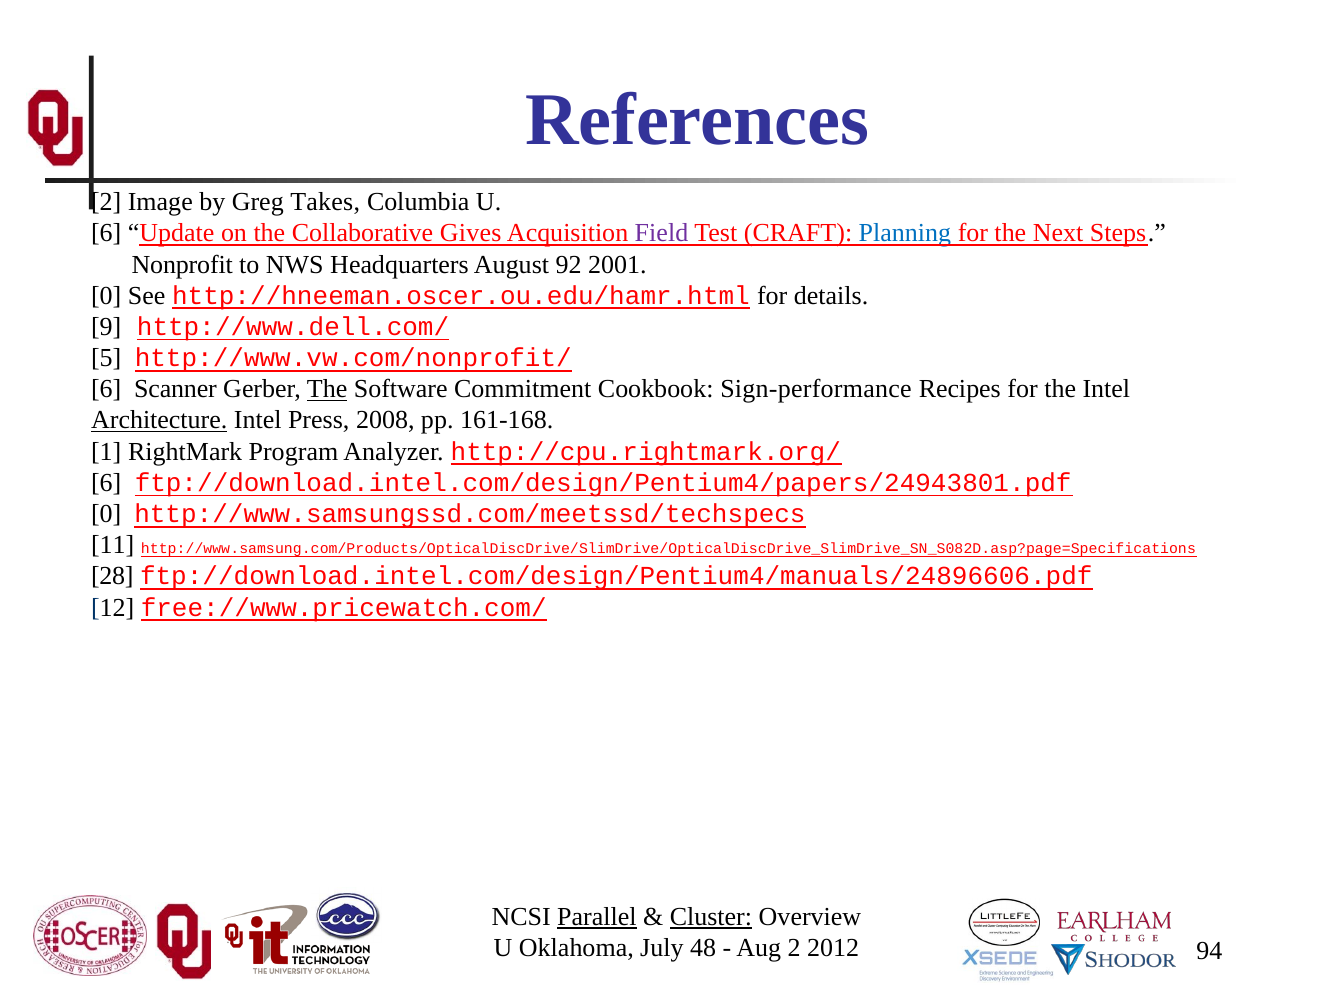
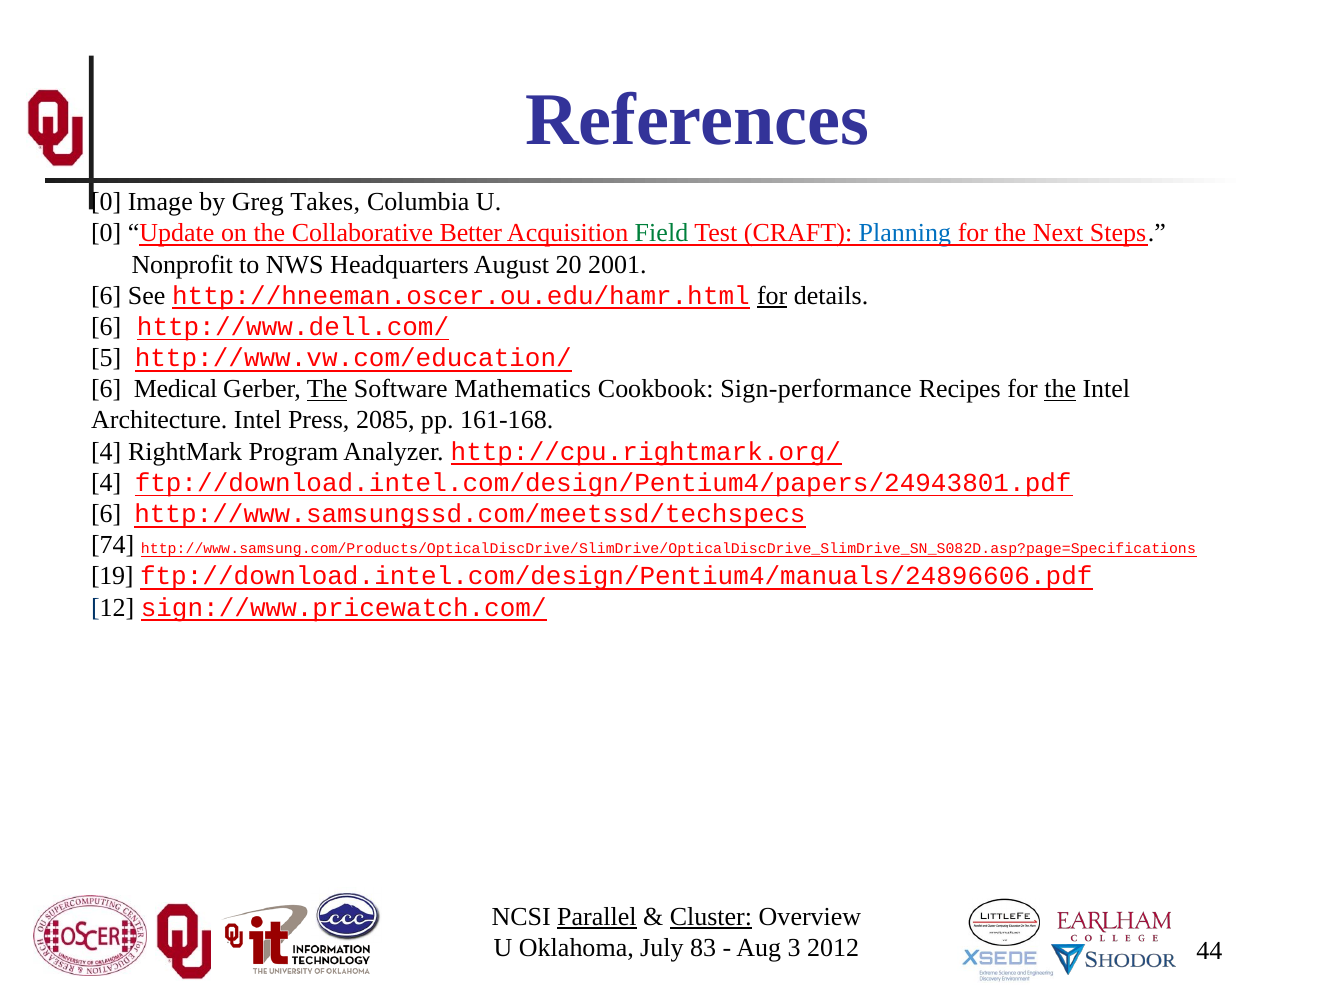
2 at (106, 202): 2 -> 0
6 at (106, 233): 6 -> 0
Gives: Gives -> Better
Field colour: purple -> green
92: 92 -> 20
0 at (106, 296): 0 -> 6
for at (772, 296) underline: none -> present
9 at (106, 327): 9 -> 6
http://www.vw.com/nonprofit/: http://www.vw.com/nonprofit/ -> http://www.vw.com/education/
Scanner: Scanner -> Medical
Commitment: Commitment -> Mathematics
the at (1060, 389) underline: none -> present
Architecture underline: present -> none
2008: 2008 -> 2085
1 at (106, 452): 1 -> 4
6 at (106, 483): 6 -> 4
0 at (106, 514): 0 -> 6
11: 11 -> 74
28: 28 -> 19
free://www.pricewatch.com/: free://www.pricewatch.com/ -> sign://www.pricewatch.com/
48: 48 -> 83
Aug 2: 2 -> 3
94: 94 -> 44
